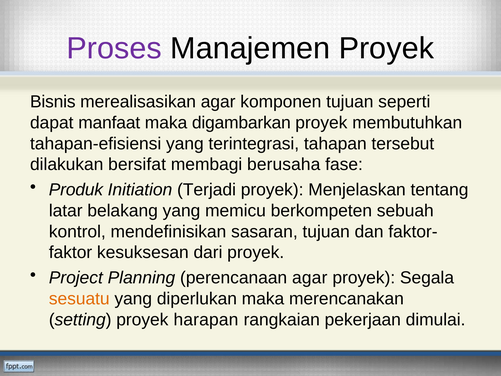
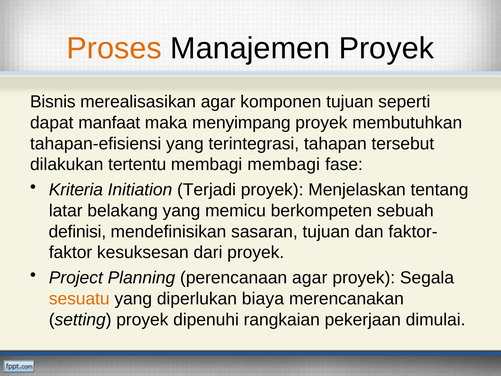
Proses colour: purple -> orange
digambarkan: digambarkan -> menyimpang
bersifat: bersifat -> tertentu
membagi berusaha: berusaha -> membagi
Produk: Produk -> Kriteria
kontrol: kontrol -> definisi
diperlukan maka: maka -> biaya
harapan: harapan -> dipenuhi
